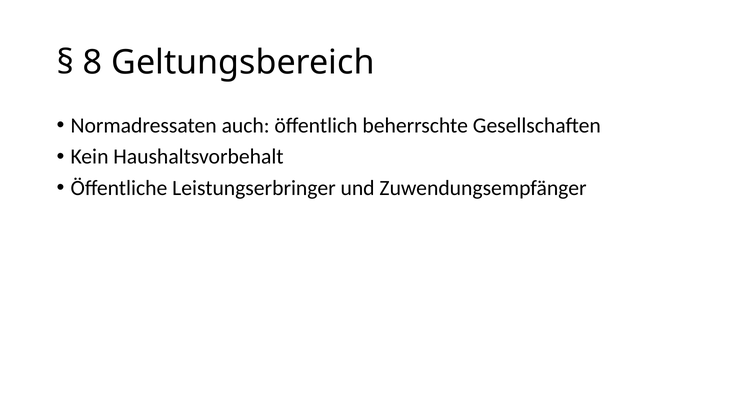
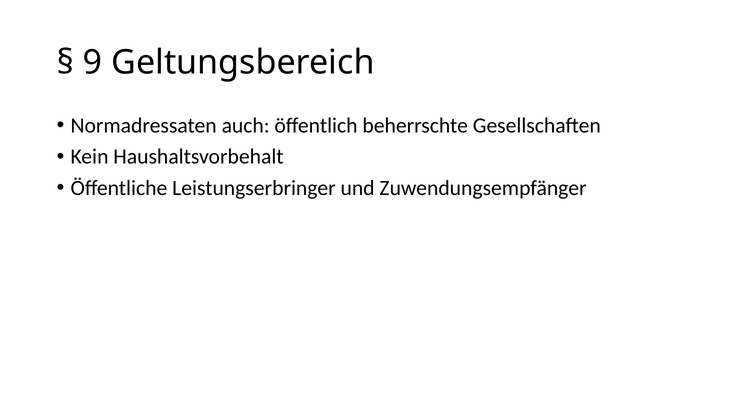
8: 8 -> 9
